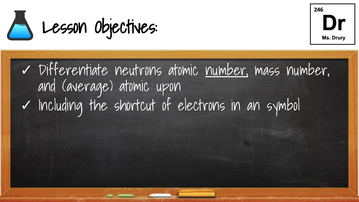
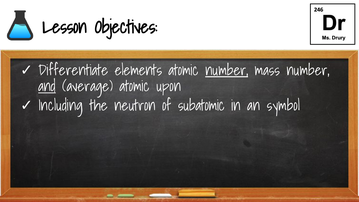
neutrons: neutrons -> elements
and underline: none -> present
shortcut: shortcut -> neutron
electrons: electrons -> subatomic
